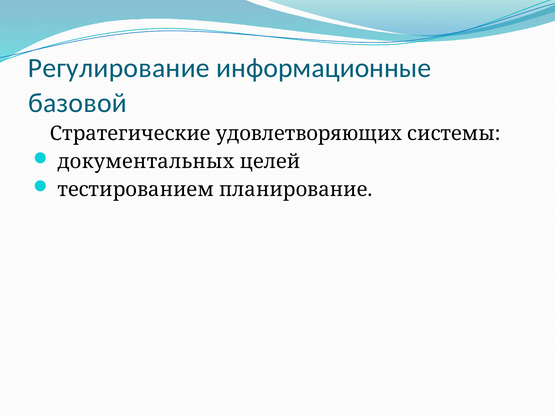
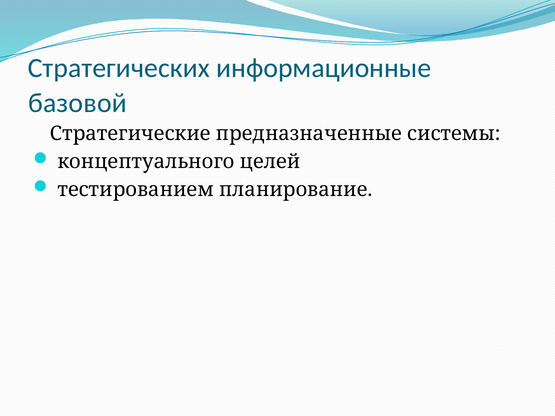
Регулирование: Регулирование -> Стратегических
удовлетворяющих: удовлетворяющих -> предназначенные
документальных: документальных -> концептуального
